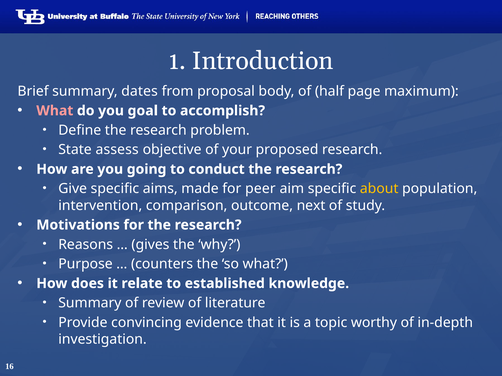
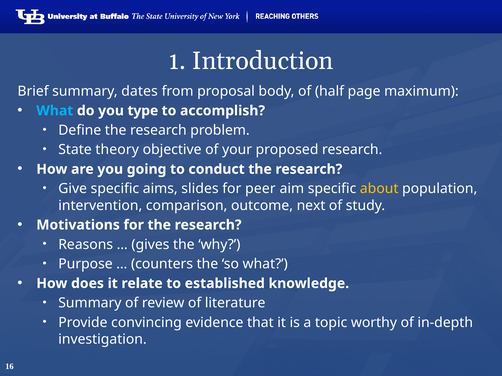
What at (55, 111) colour: pink -> light blue
goal: goal -> type
assess: assess -> theory
made: made -> slides
